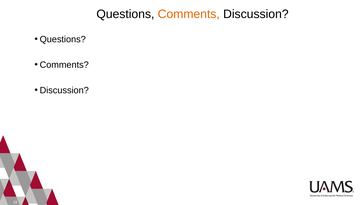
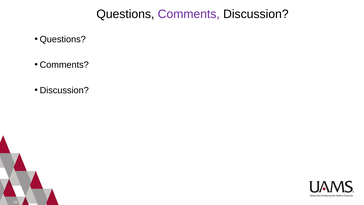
Comments at (189, 14) colour: orange -> purple
